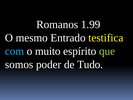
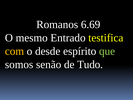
1.99: 1.99 -> 6.69
com colour: light blue -> yellow
muito: muito -> desde
poder: poder -> senão
